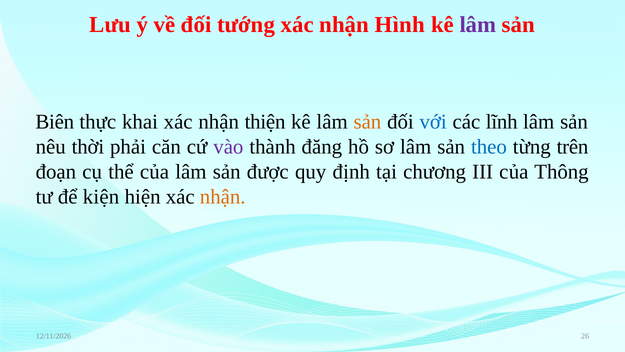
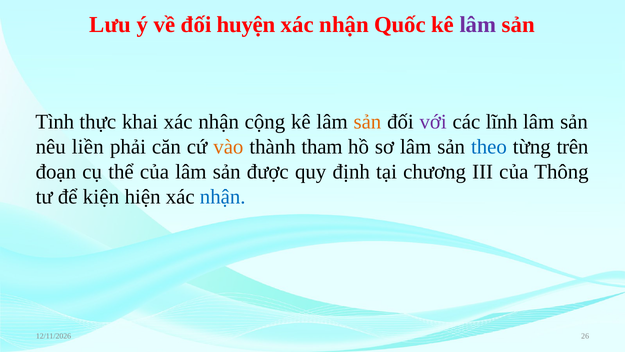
tướng: tướng -> huyện
Hình: Hình -> Quốc
Biên: Biên -> Tình
thiện: thiện -> cộng
với colour: blue -> purple
thời: thời -> liền
vào colour: purple -> orange
đăng: đăng -> tham
nhận at (223, 197) colour: orange -> blue
